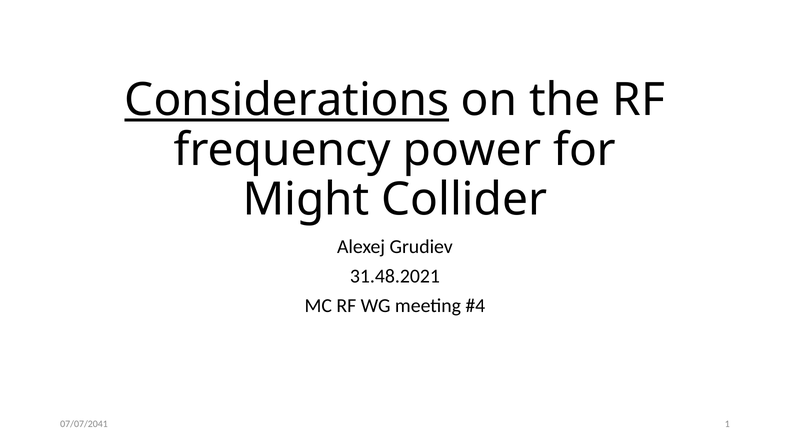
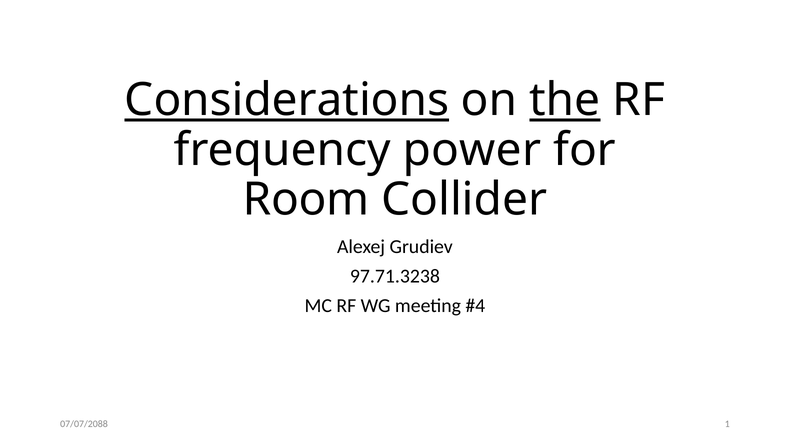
the underline: none -> present
Might: Might -> Room
31.48.2021: 31.48.2021 -> 97.71.3238
07/07/2041: 07/07/2041 -> 07/07/2088
